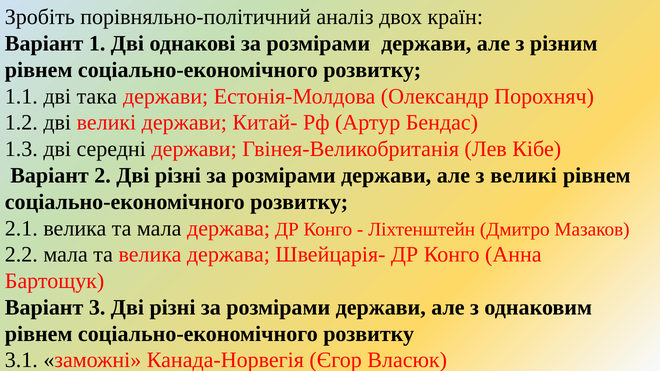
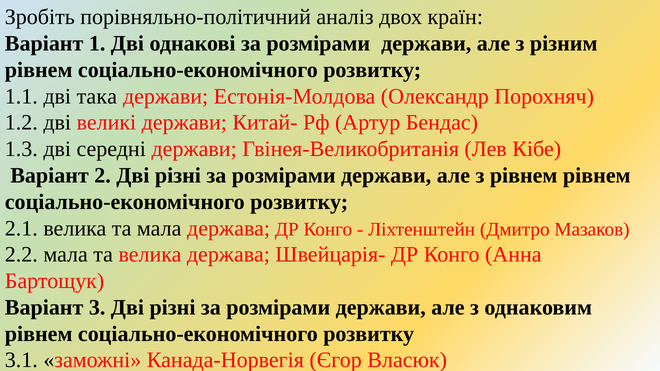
з великі: великі -> рівнем
